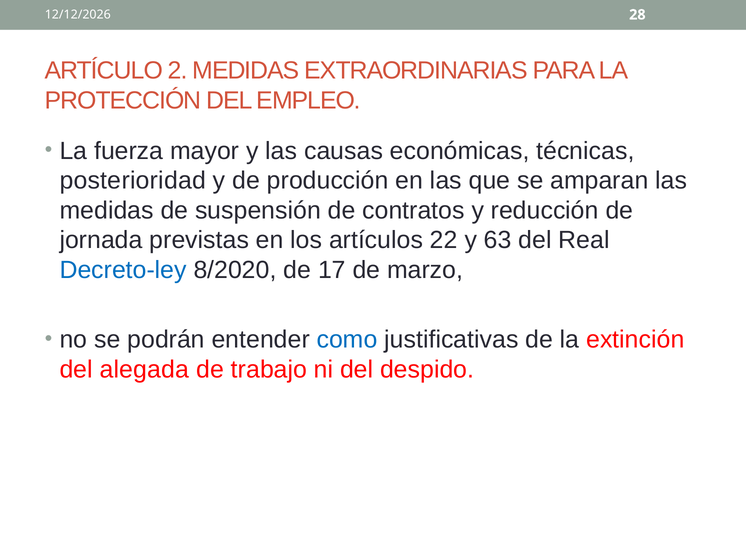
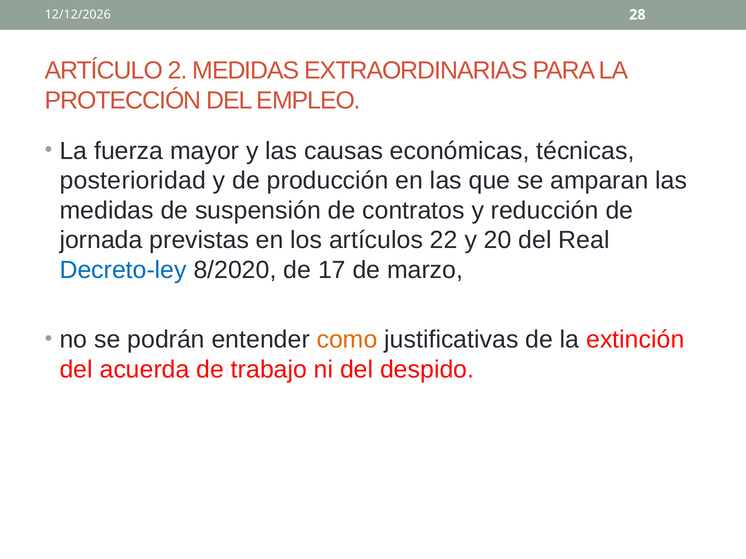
63: 63 -> 20
como colour: blue -> orange
alegada: alegada -> acuerda
